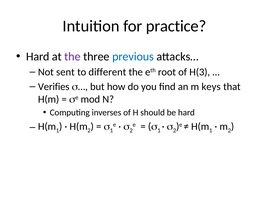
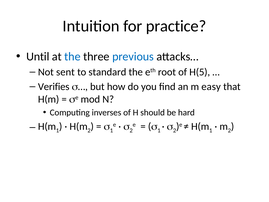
Hard at (38, 56): Hard -> Until
the at (72, 56) colour: purple -> blue
different: different -> standard
H(3: H(3 -> H(5
keys: keys -> easy
